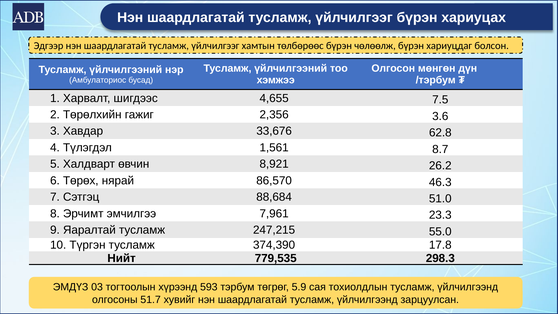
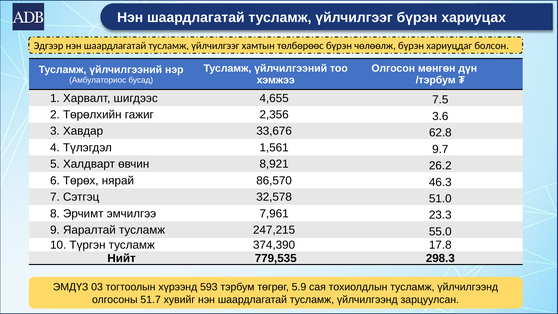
8.7: 8.7 -> 9.7
88,684: 88,684 -> 32,578
